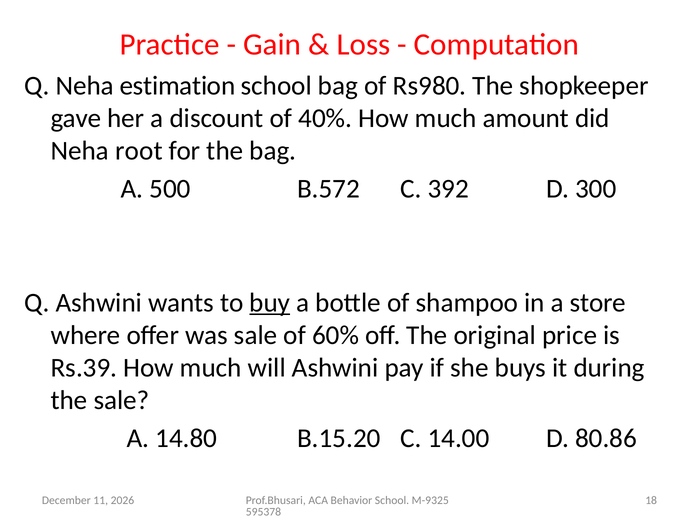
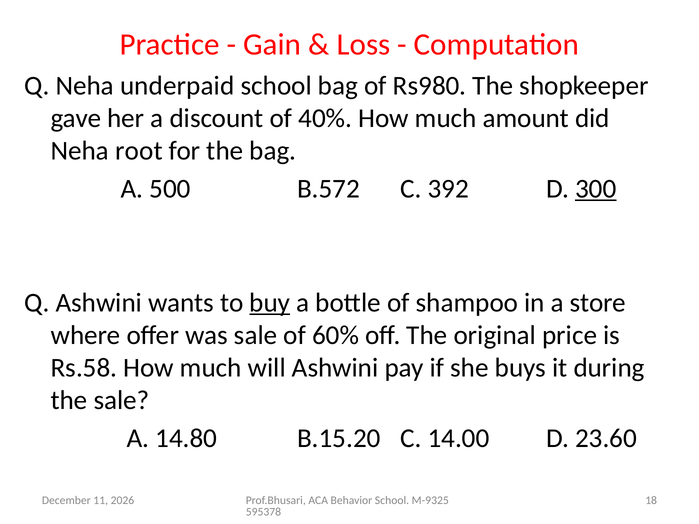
estimation: estimation -> underpaid
300 underline: none -> present
Rs.39: Rs.39 -> Rs.58
80.86: 80.86 -> 23.60
